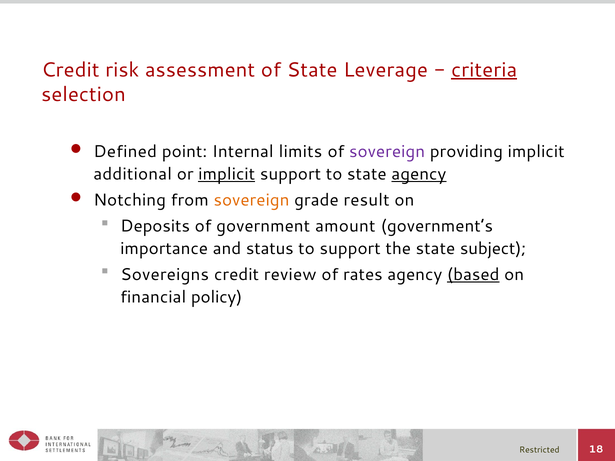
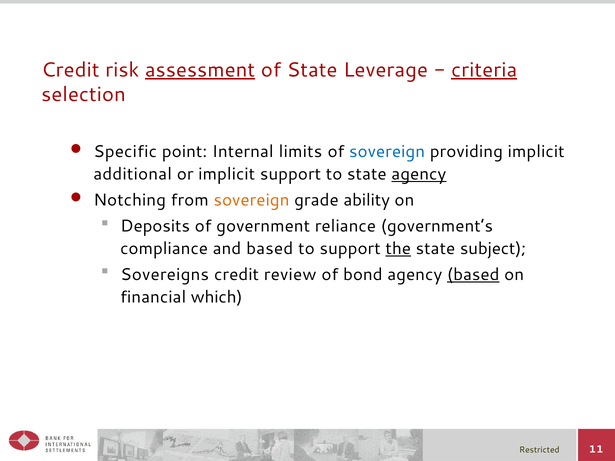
assessment underline: none -> present
Defined: Defined -> Specific
sovereign at (387, 152) colour: purple -> blue
implicit at (227, 174) underline: present -> none
result: result -> ability
amount: amount -> reliance
importance: importance -> compliance
and status: status -> based
the underline: none -> present
rates: rates -> bond
policy: policy -> which
18: 18 -> 11
